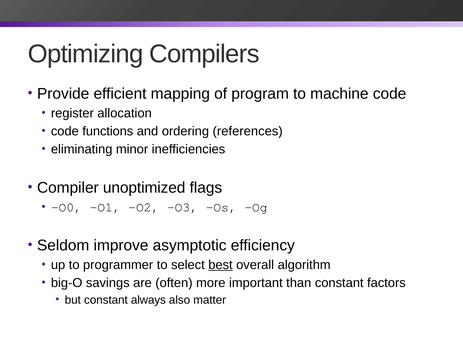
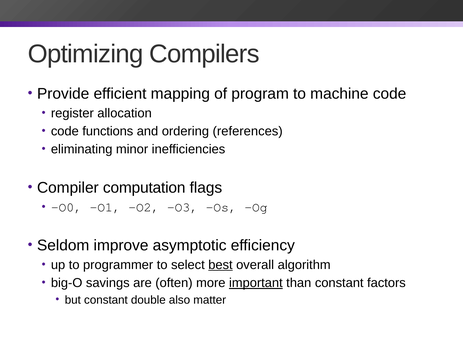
unoptimized: unoptimized -> computation
important underline: none -> present
always: always -> double
